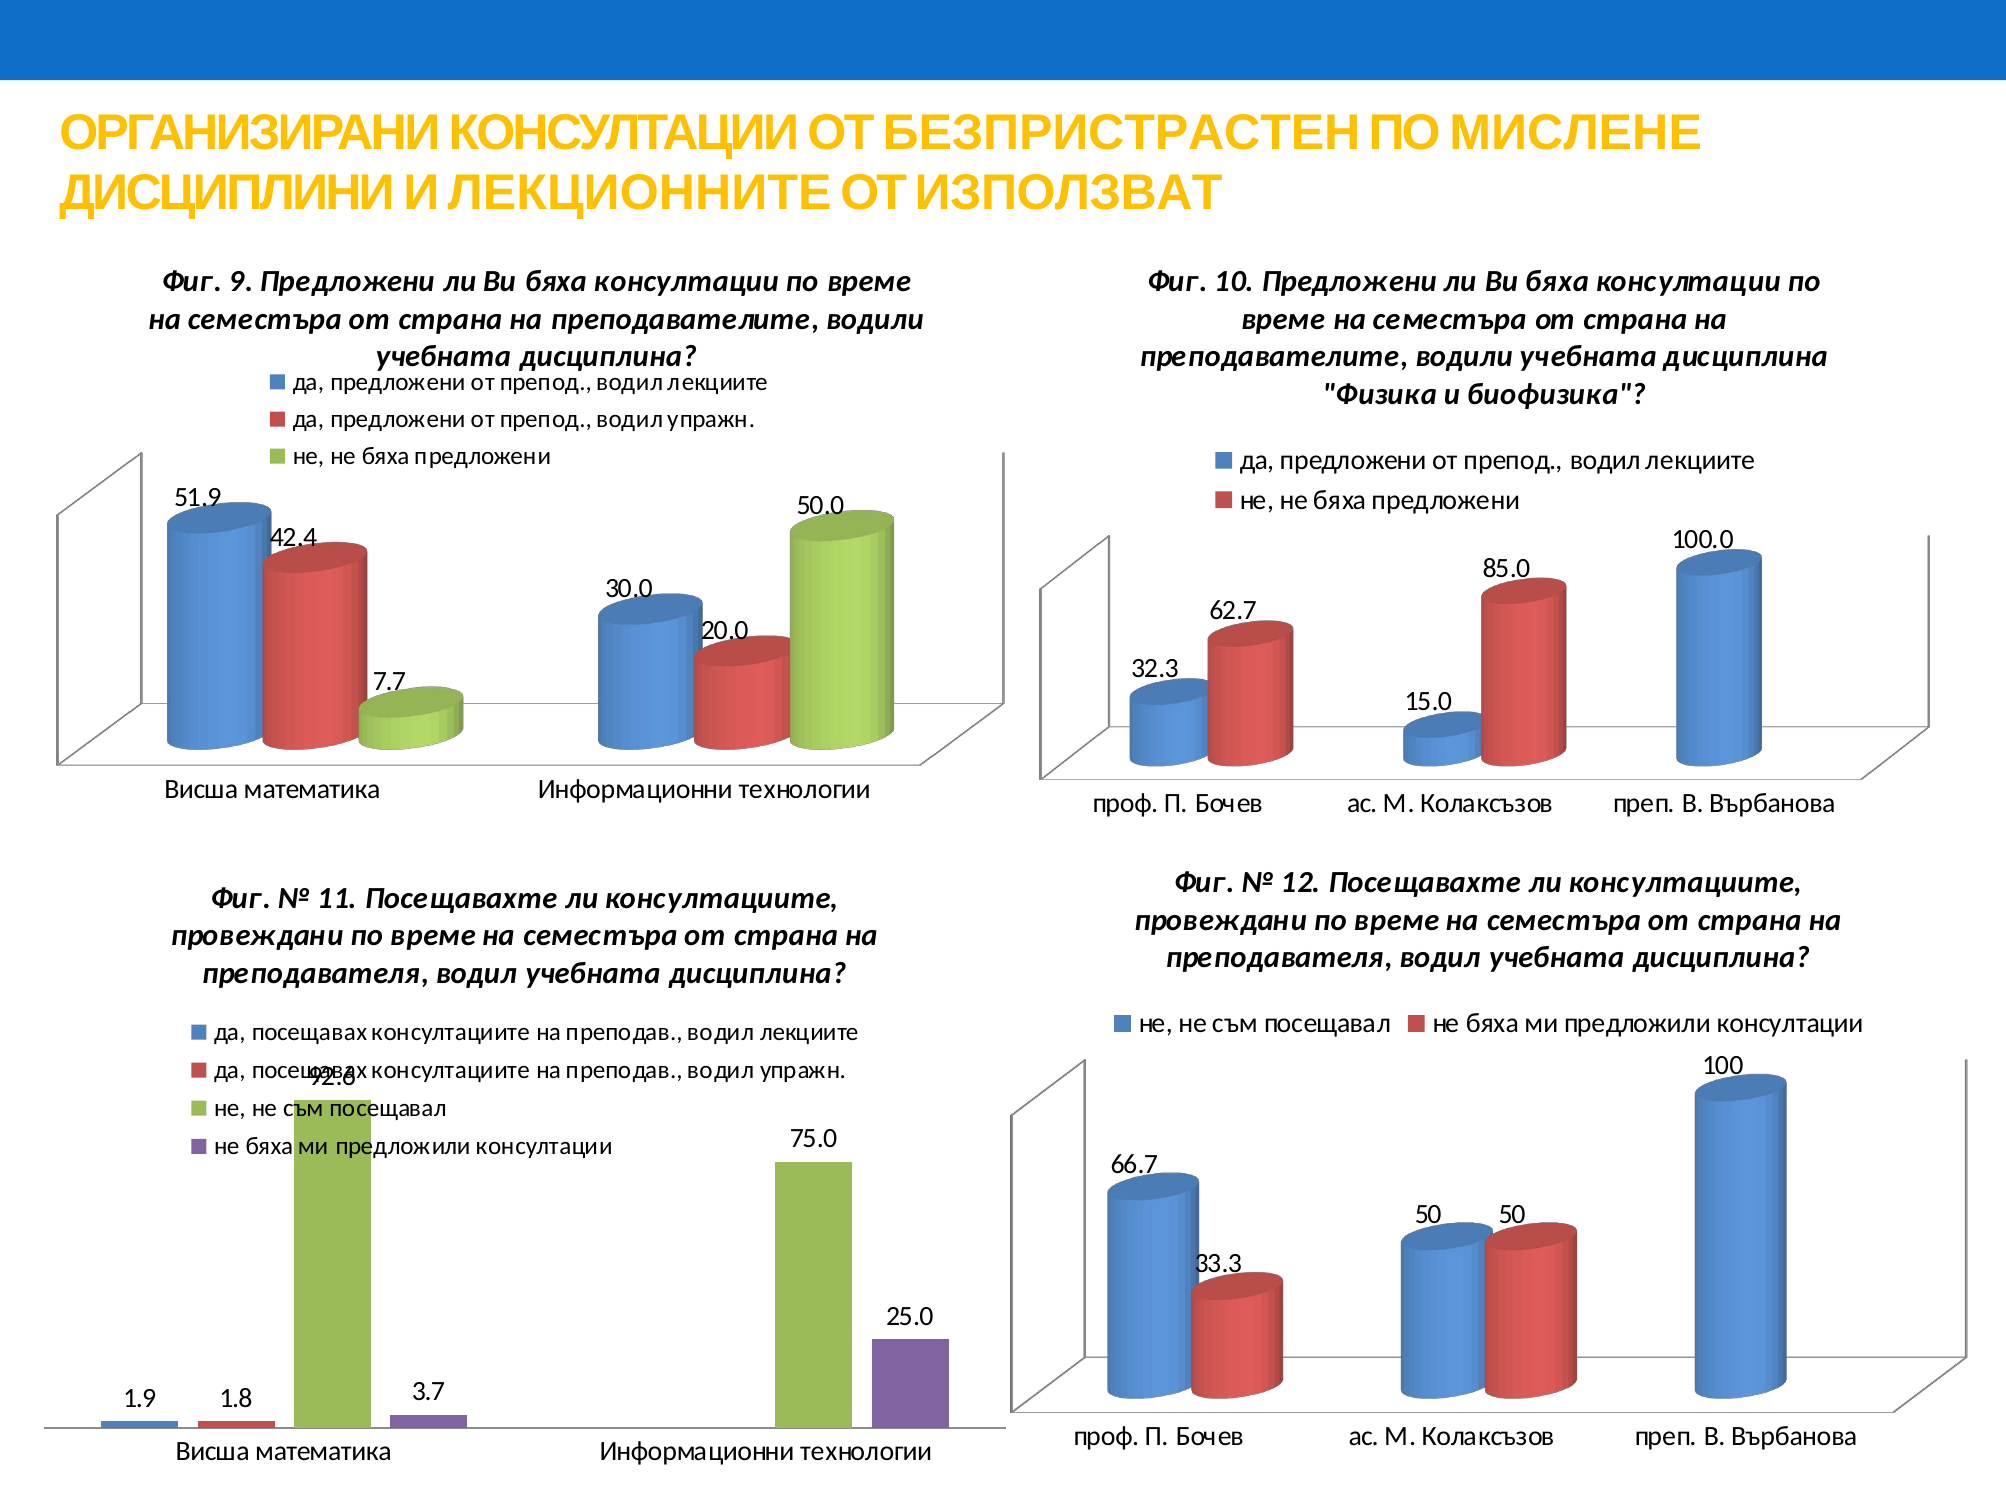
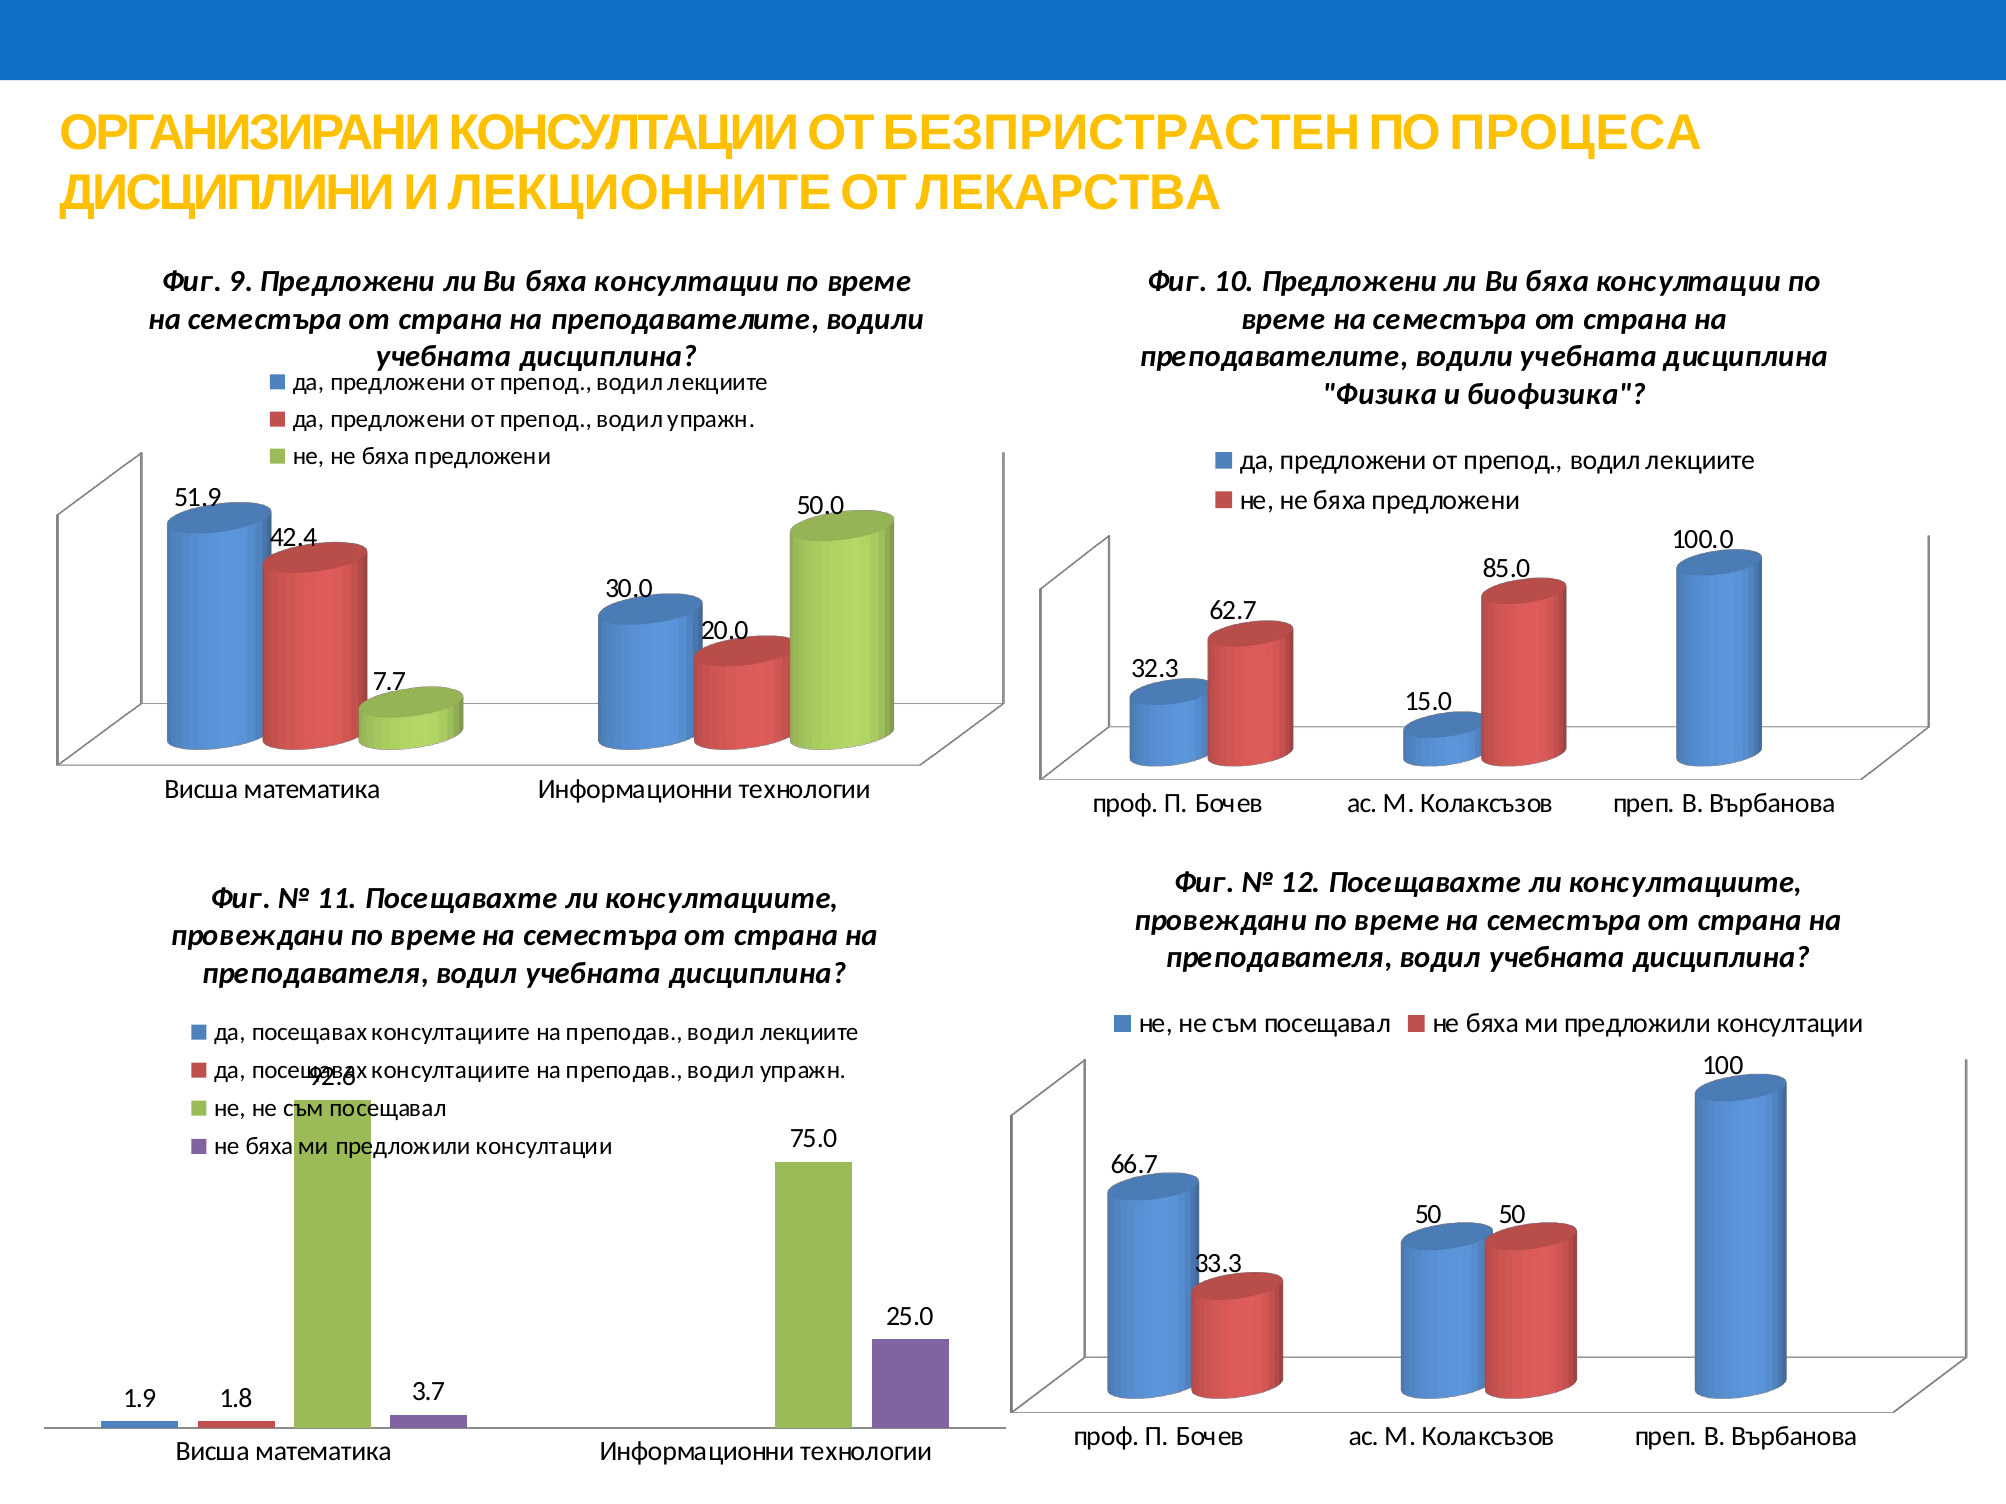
МИСЛЕНЕ: МИСЛЕНЕ -> ПРОЦЕСА
ИЗПОЛЗВАТ: ИЗПОЛЗВАТ -> ЛЕКАРСТВА
